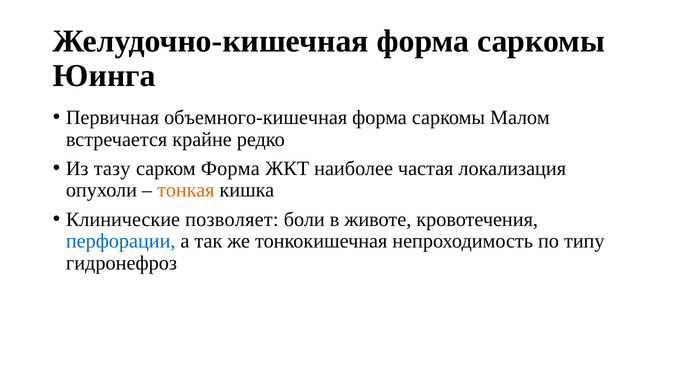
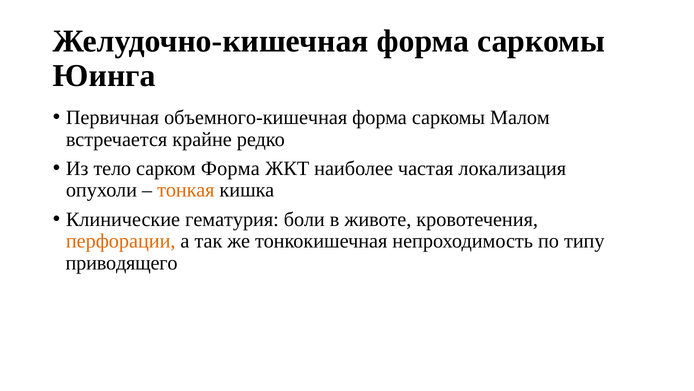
тазу: тазу -> тело
позволяет: позволяет -> гематурия
перфорации colour: blue -> orange
гидронефроз: гидронефроз -> приводящего
